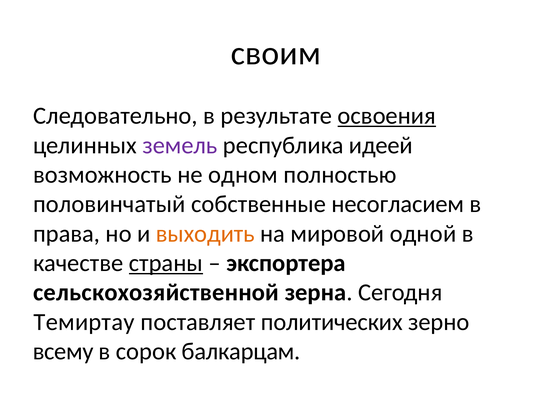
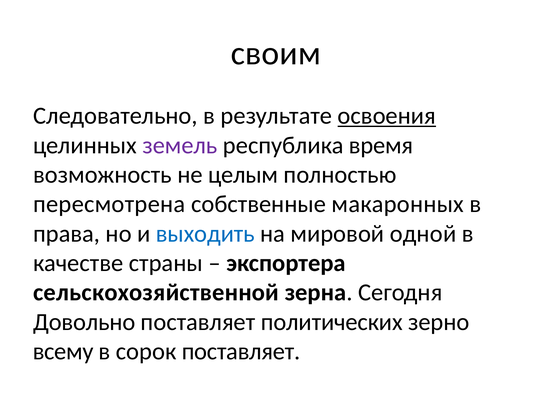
идеей: идеей -> время
одном: одном -> целым
половинчатый: половинчатый -> пересмотрена
несогласием: несогласием -> макаронных
выходить colour: orange -> blue
страны underline: present -> none
Темиртау: Темиртау -> Довольно
сорок балкарцам: балкарцам -> поставляет
